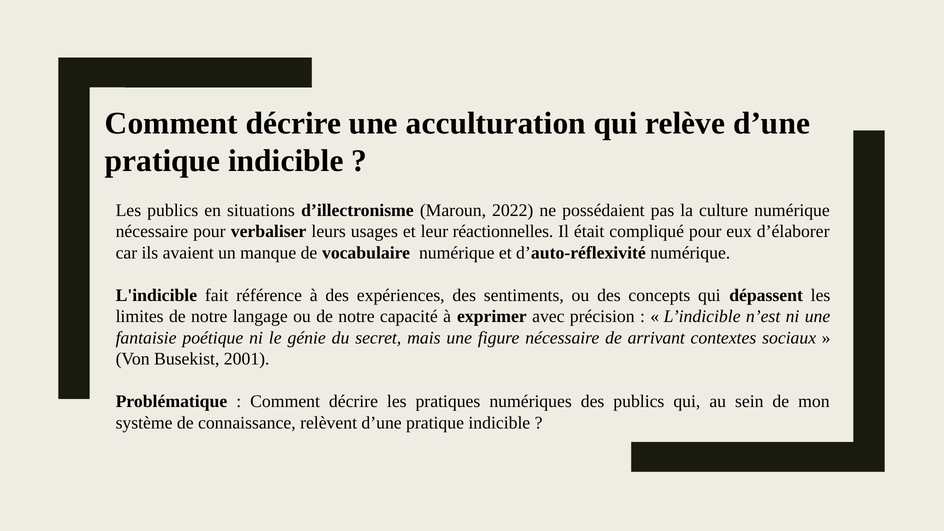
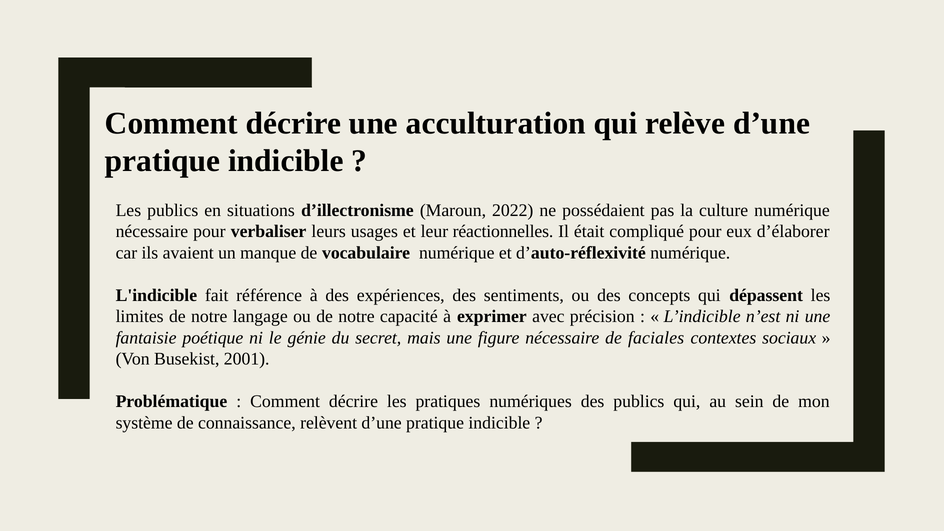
arrivant: arrivant -> faciales
